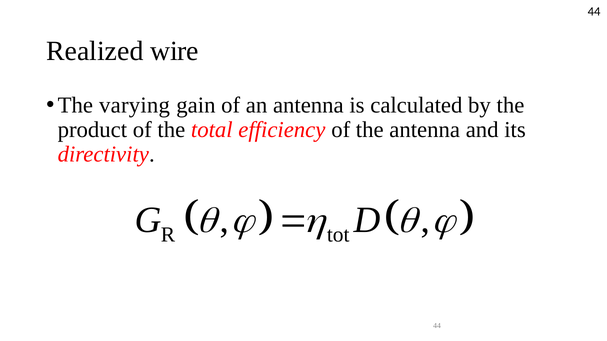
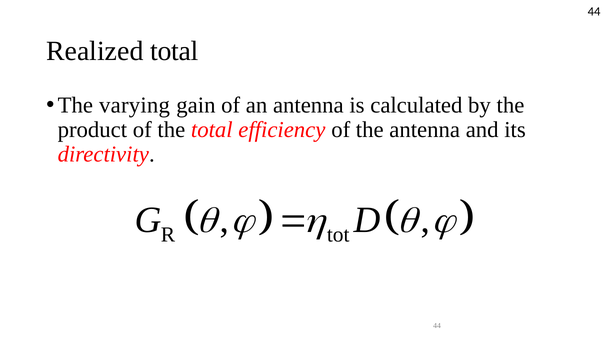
Realized wire: wire -> total
